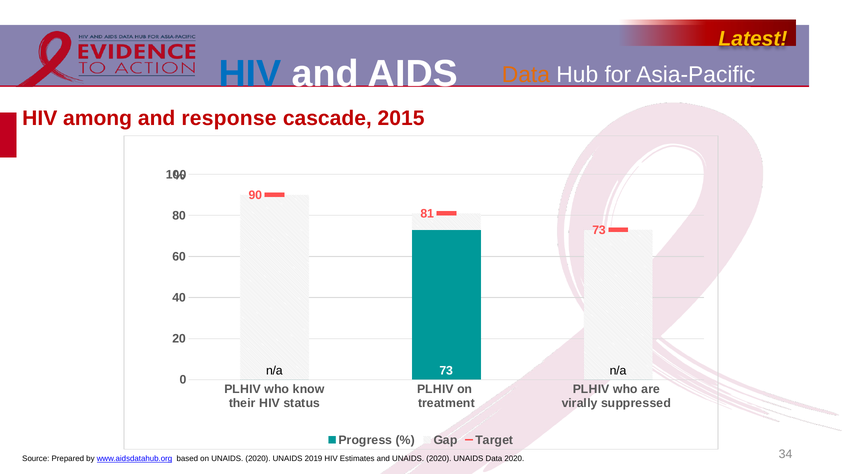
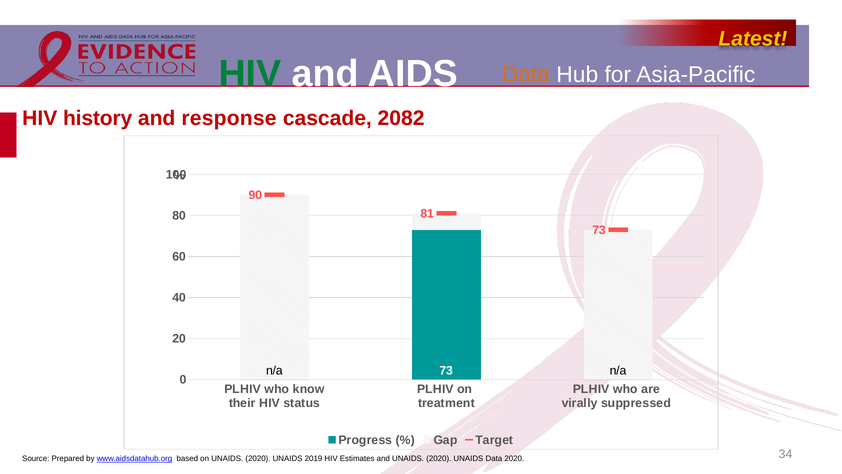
HIV at (250, 74) colour: blue -> green
among: among -> history
2015: 2015 -> 2082
